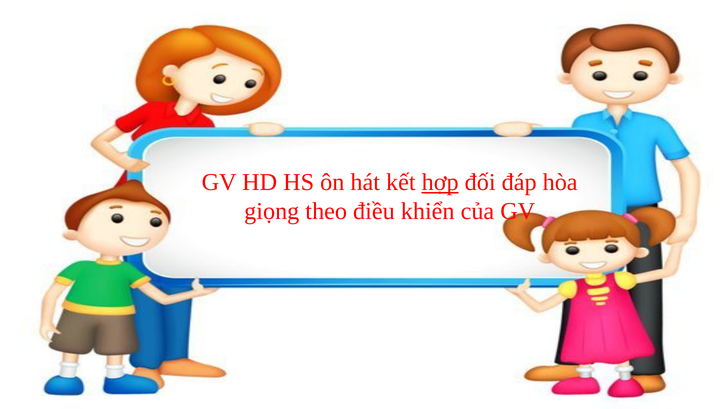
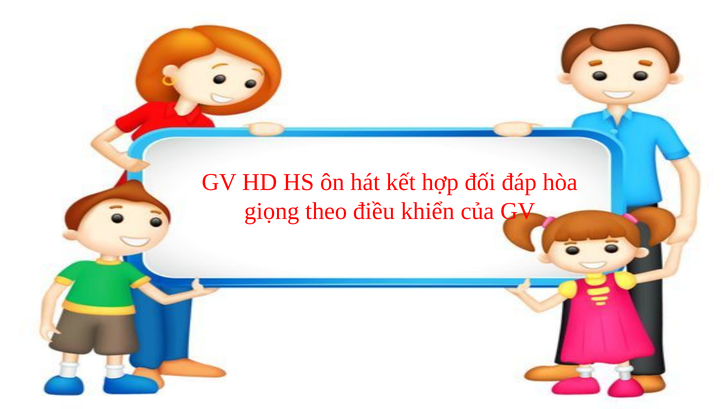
hợp underline: present -> none
